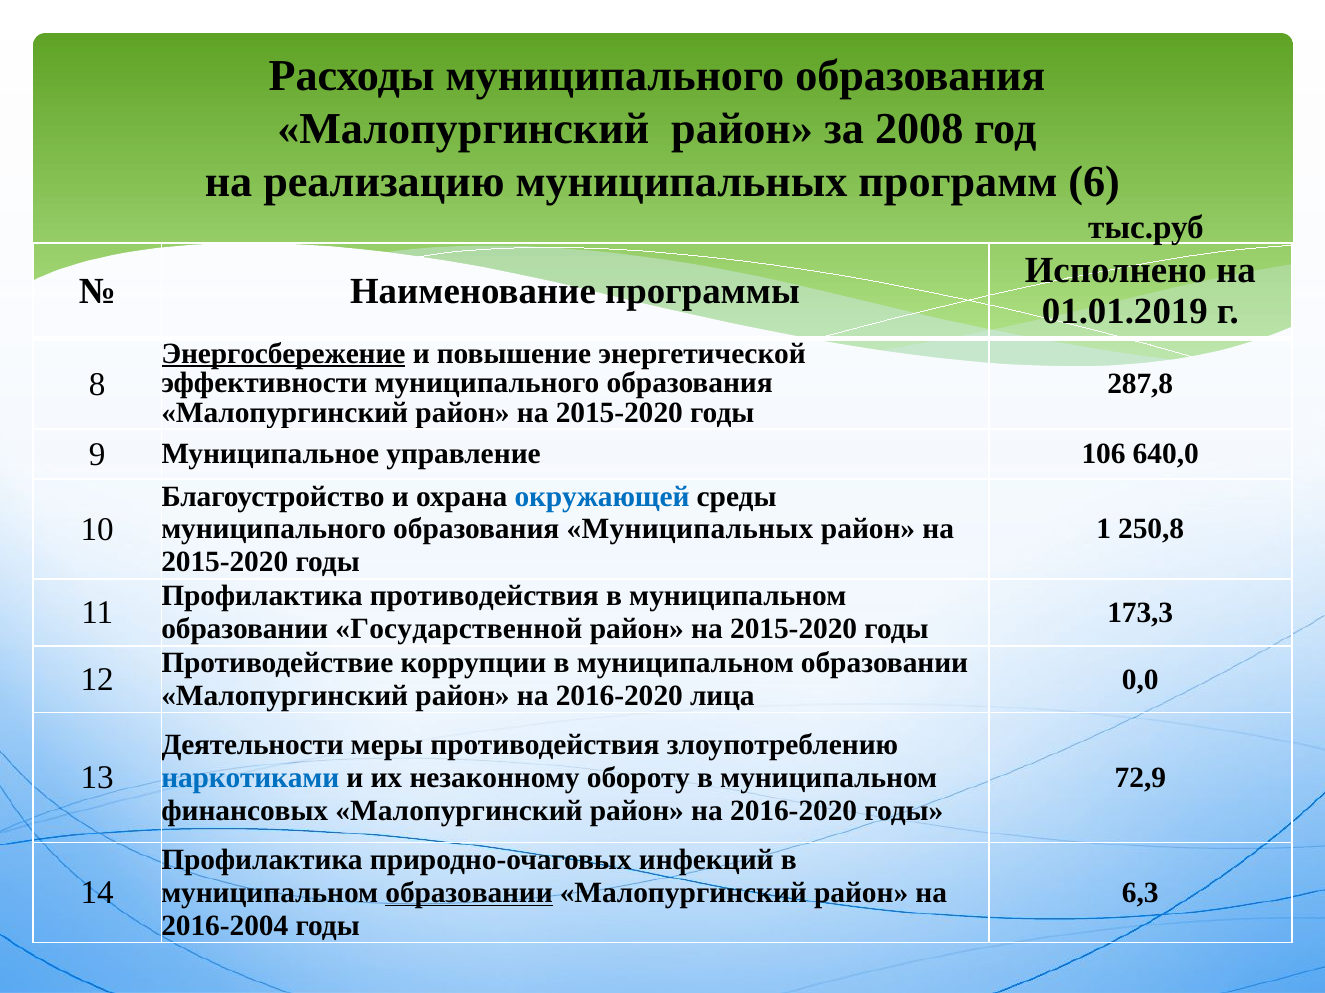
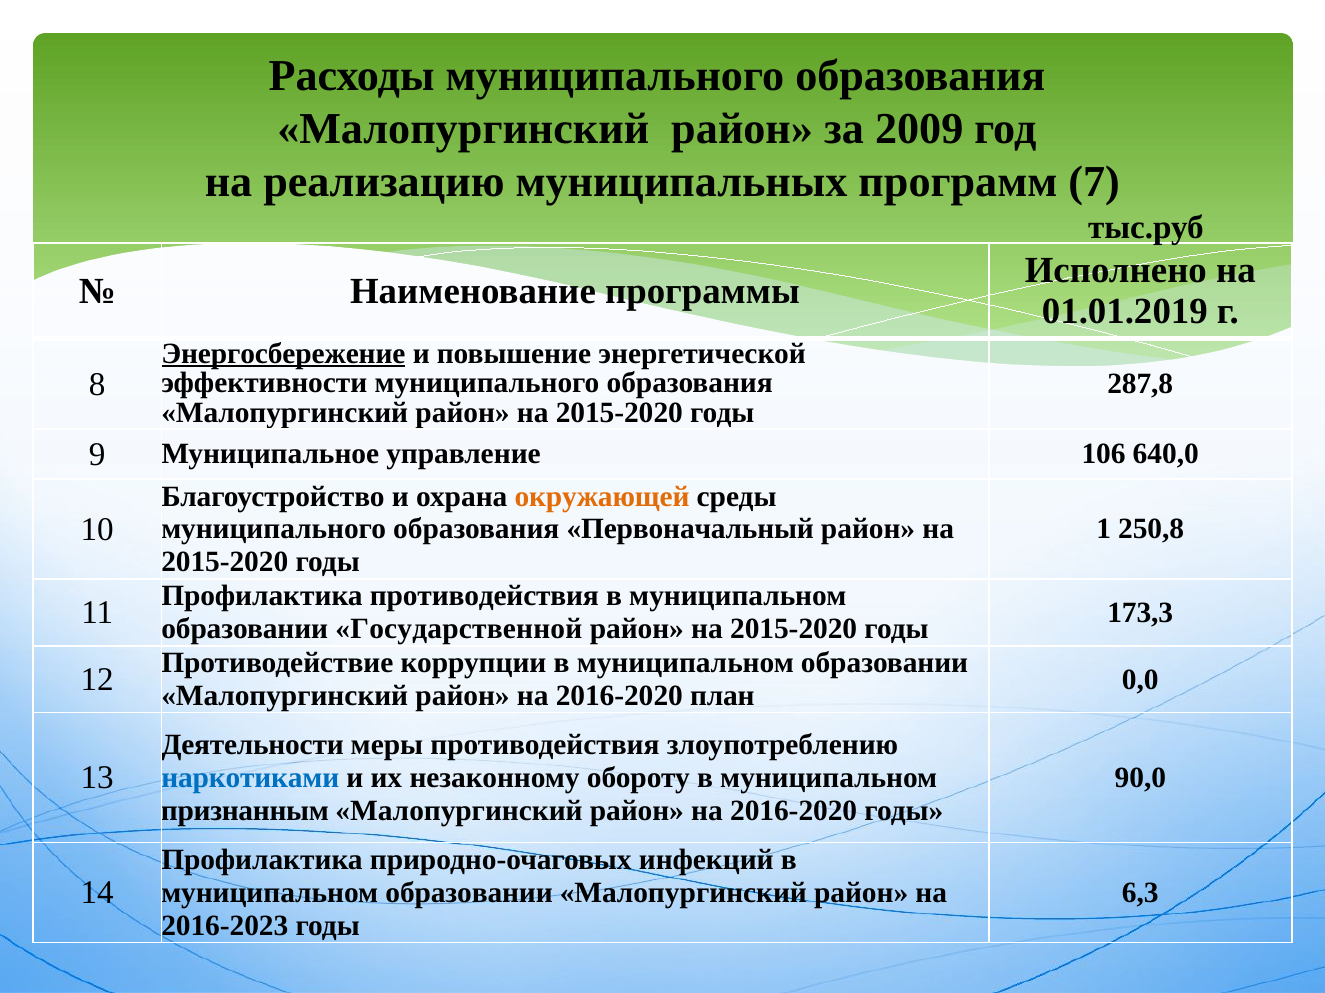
2008: 2008 -> 2009
6: 6 -> 7
окружающей colour: blue -> orange
образования Муниципальных: Муниципальных -> Первоначальный
лица: лица -> план
72,9: 72,9 -> 90,0
финансовых: финансовых -> признанным
образовании at (469, 894) underline: present -> none
2016-2004: 2016-2004 -> 2016-2023
